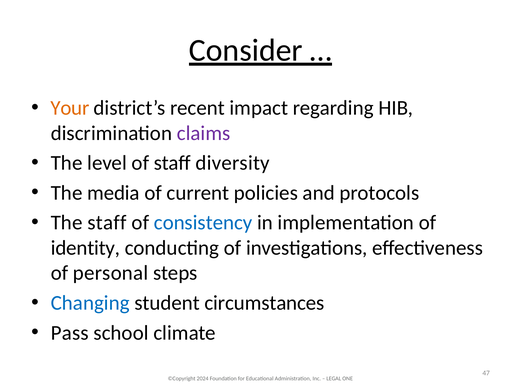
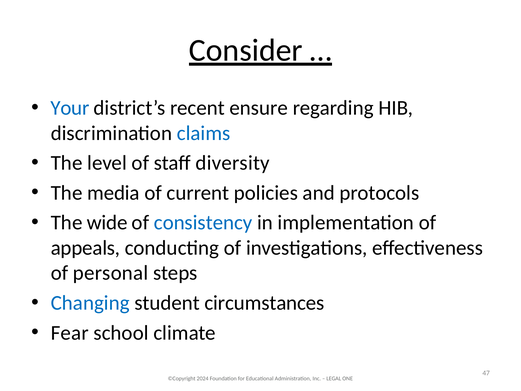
Your colour: orange -> blue
impact: impact -> ensure
claims colour: purple -> blue
The staff: staff -> wide
identity: identity -> appeals
Pass: Pass -> Fear
